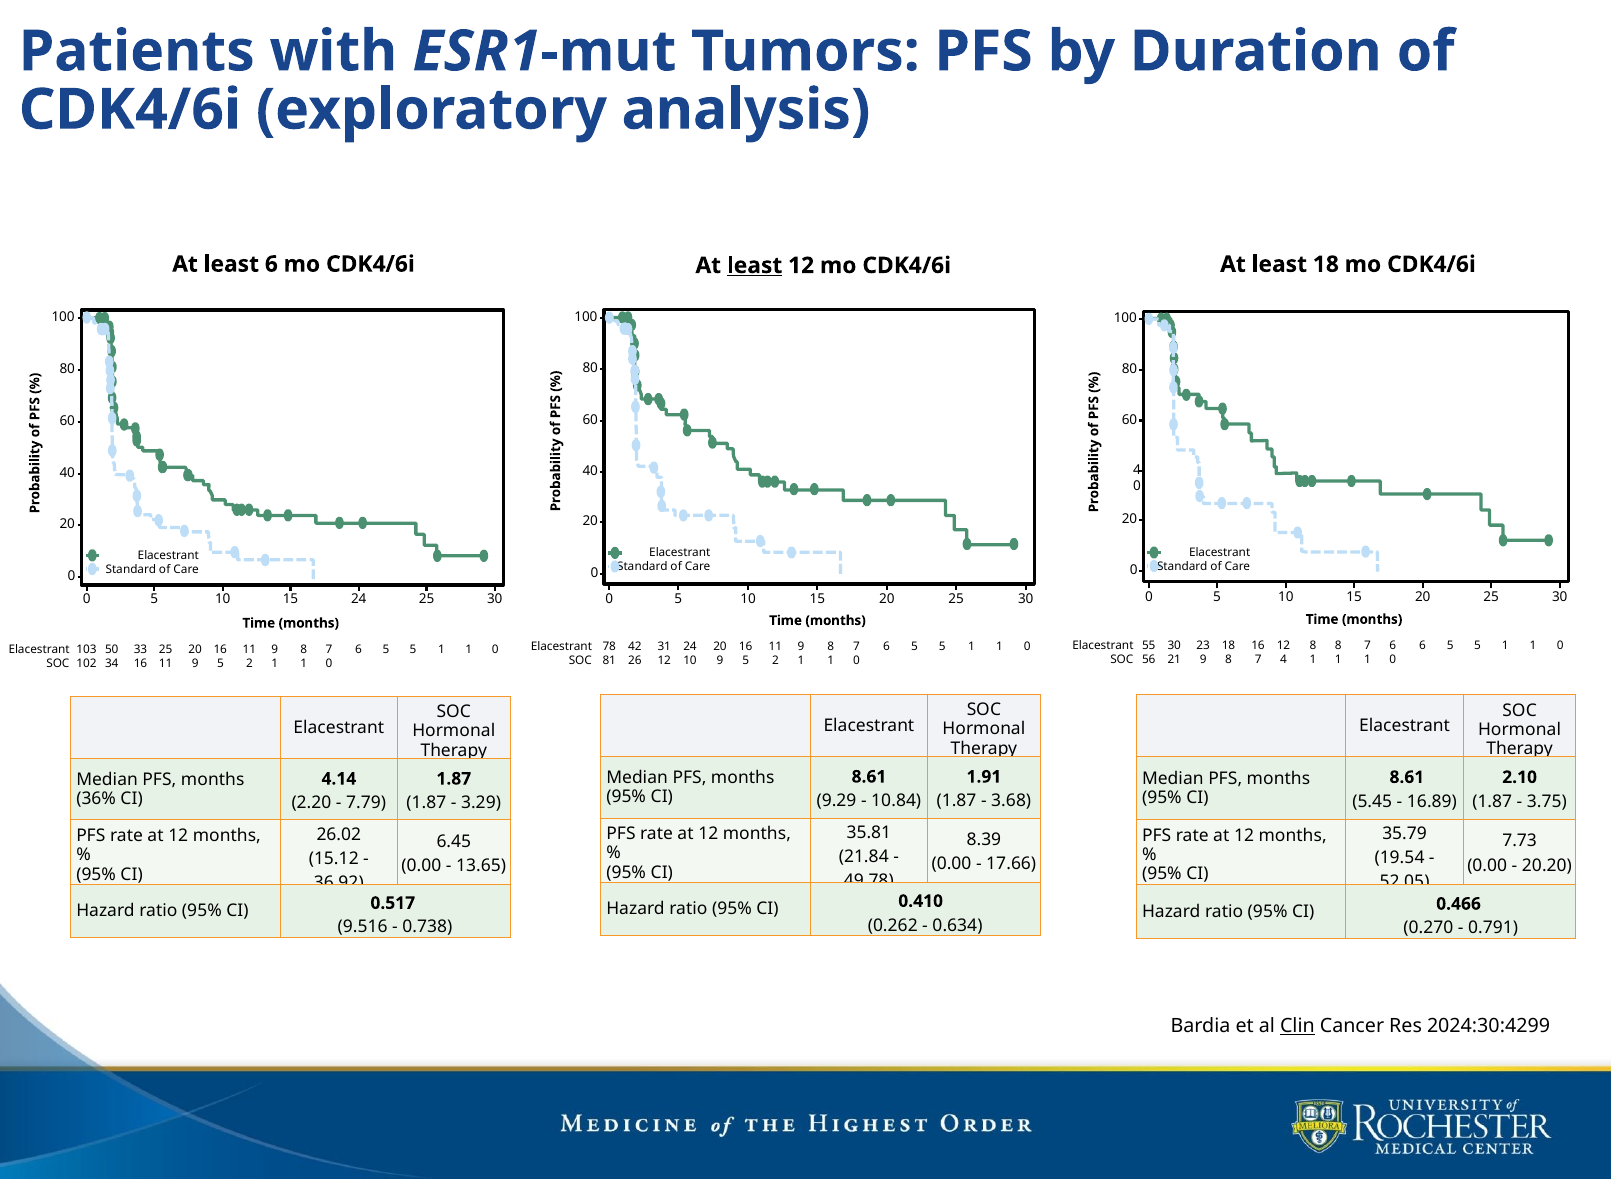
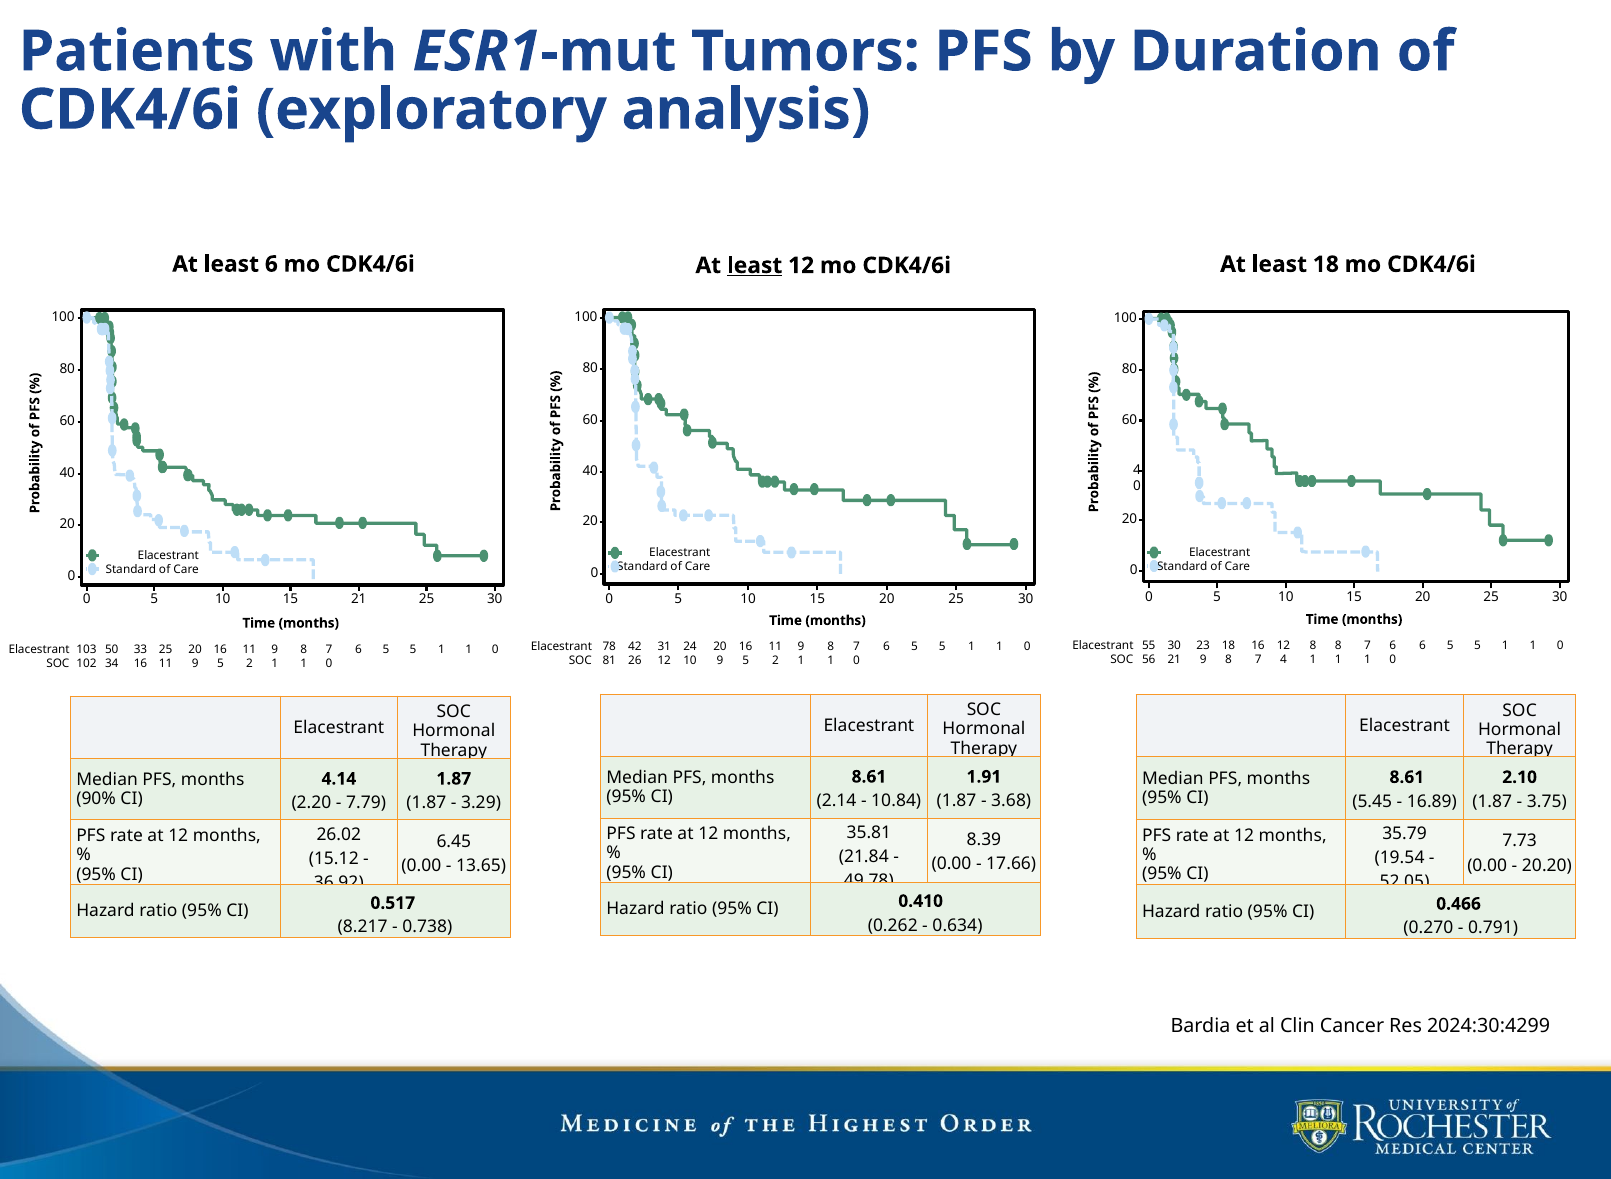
15 24: 24 -> 21
36%: 36% -> 90%
9.29: 9.29 -> 2.14
9.516: 9.516 -> 8.217
Clin underline: present -> none
